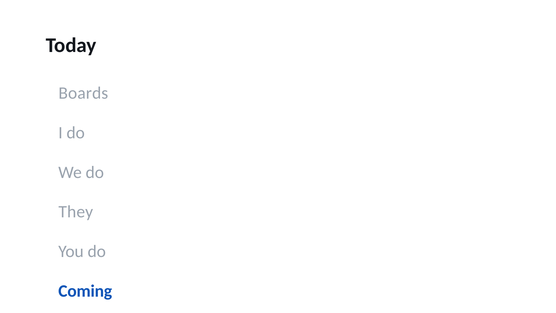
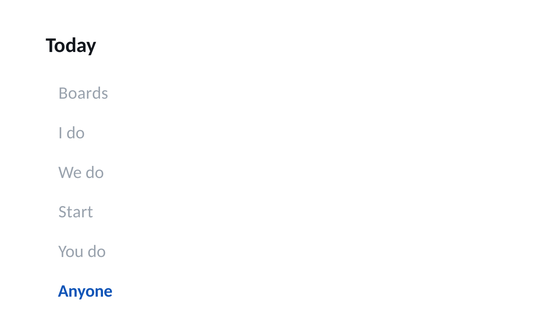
They: They -> Start
Coming: Coming -> Anyone
